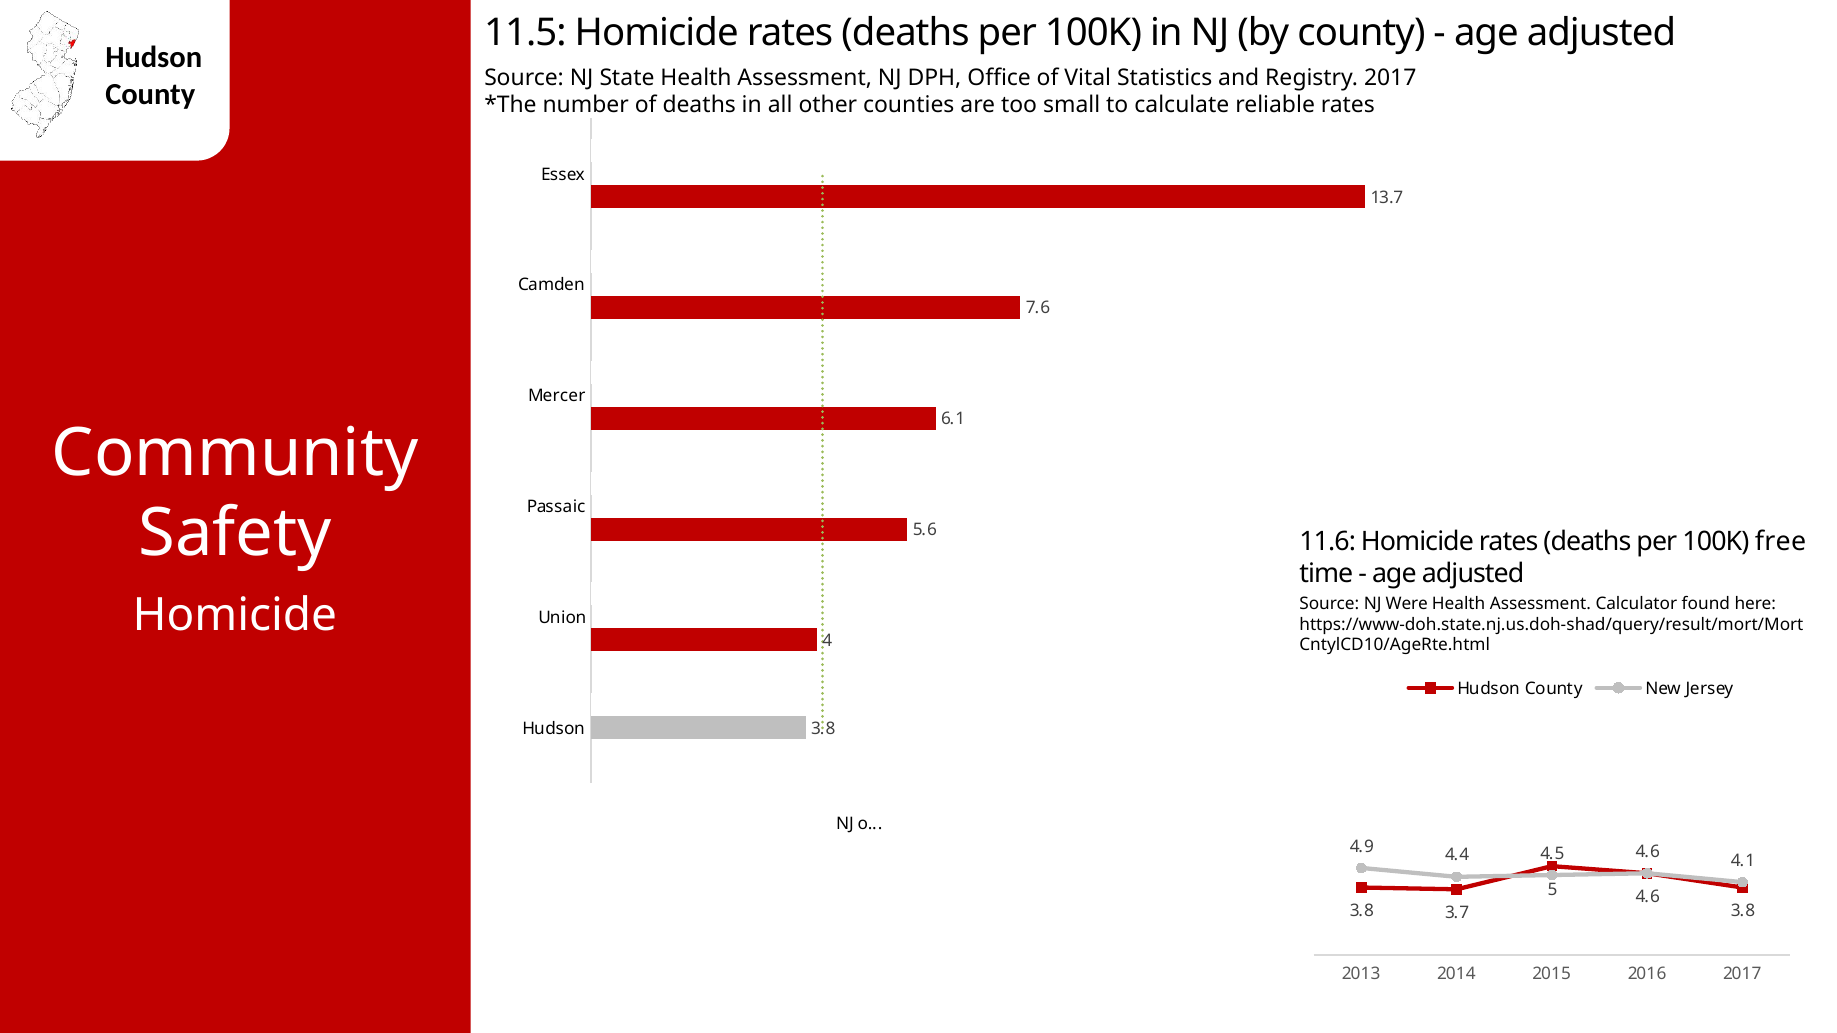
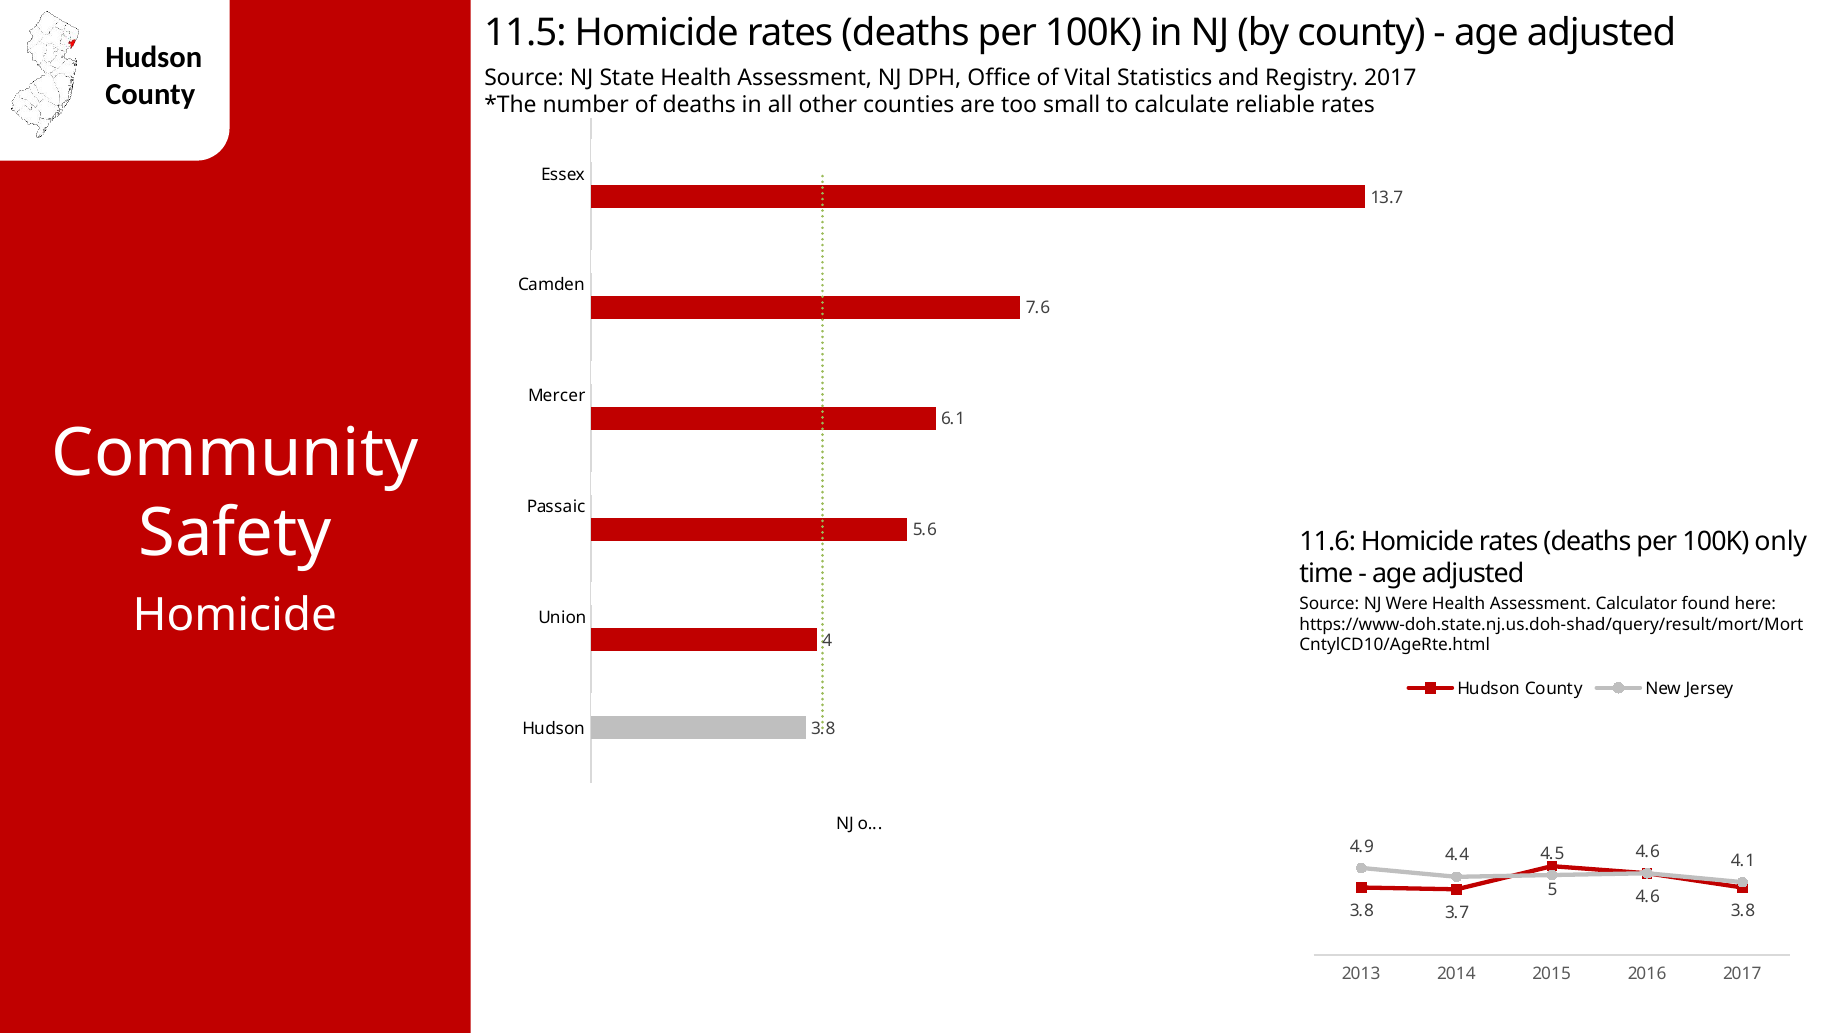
free: free -> only
